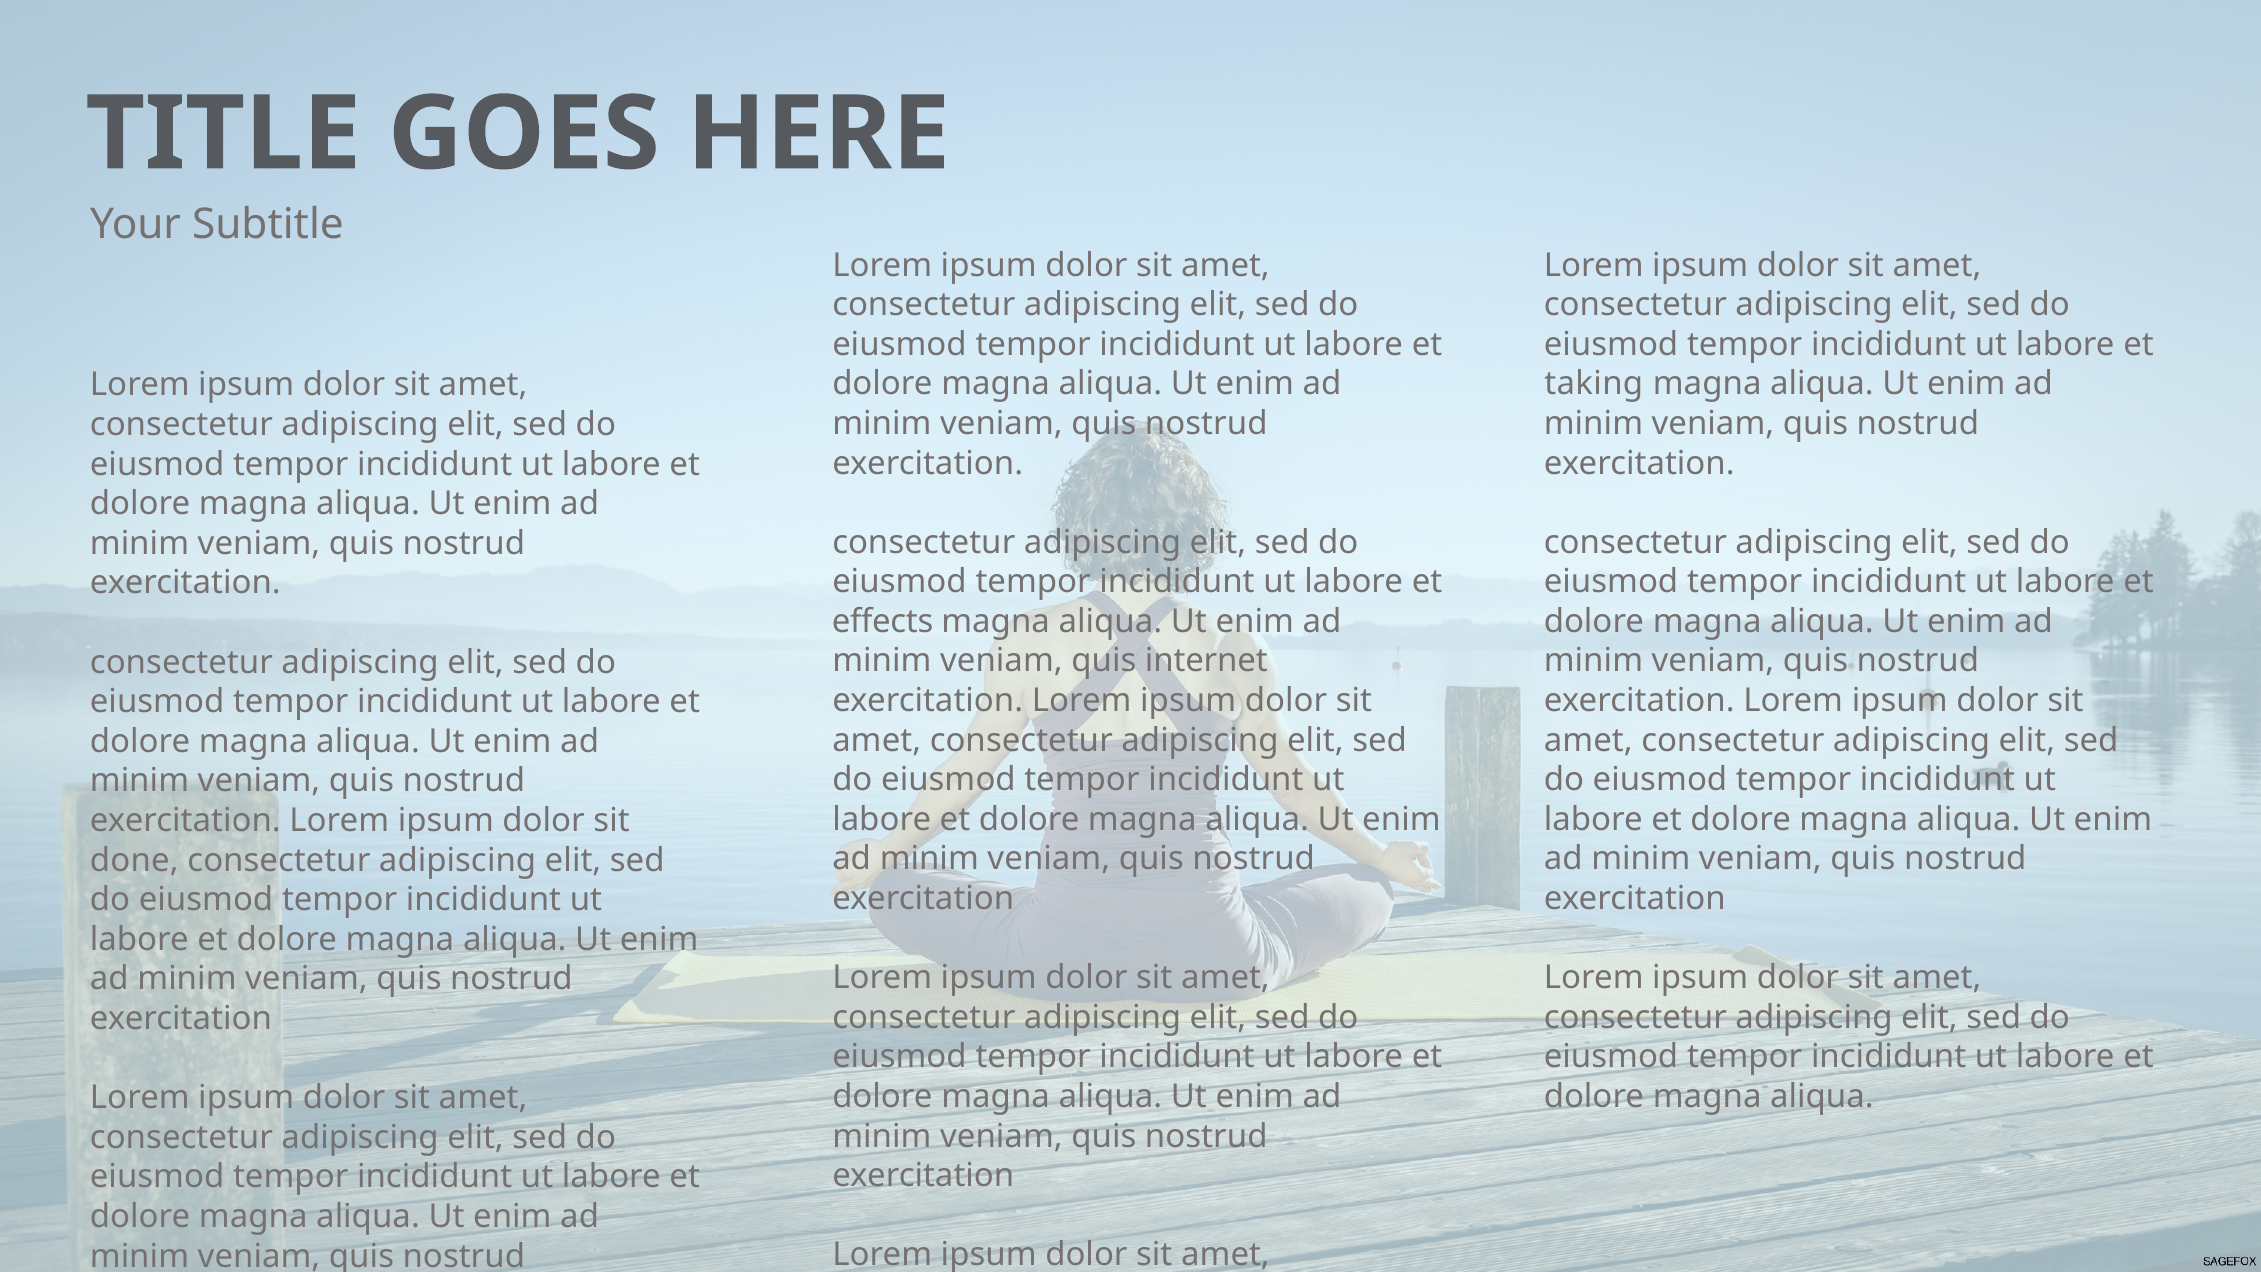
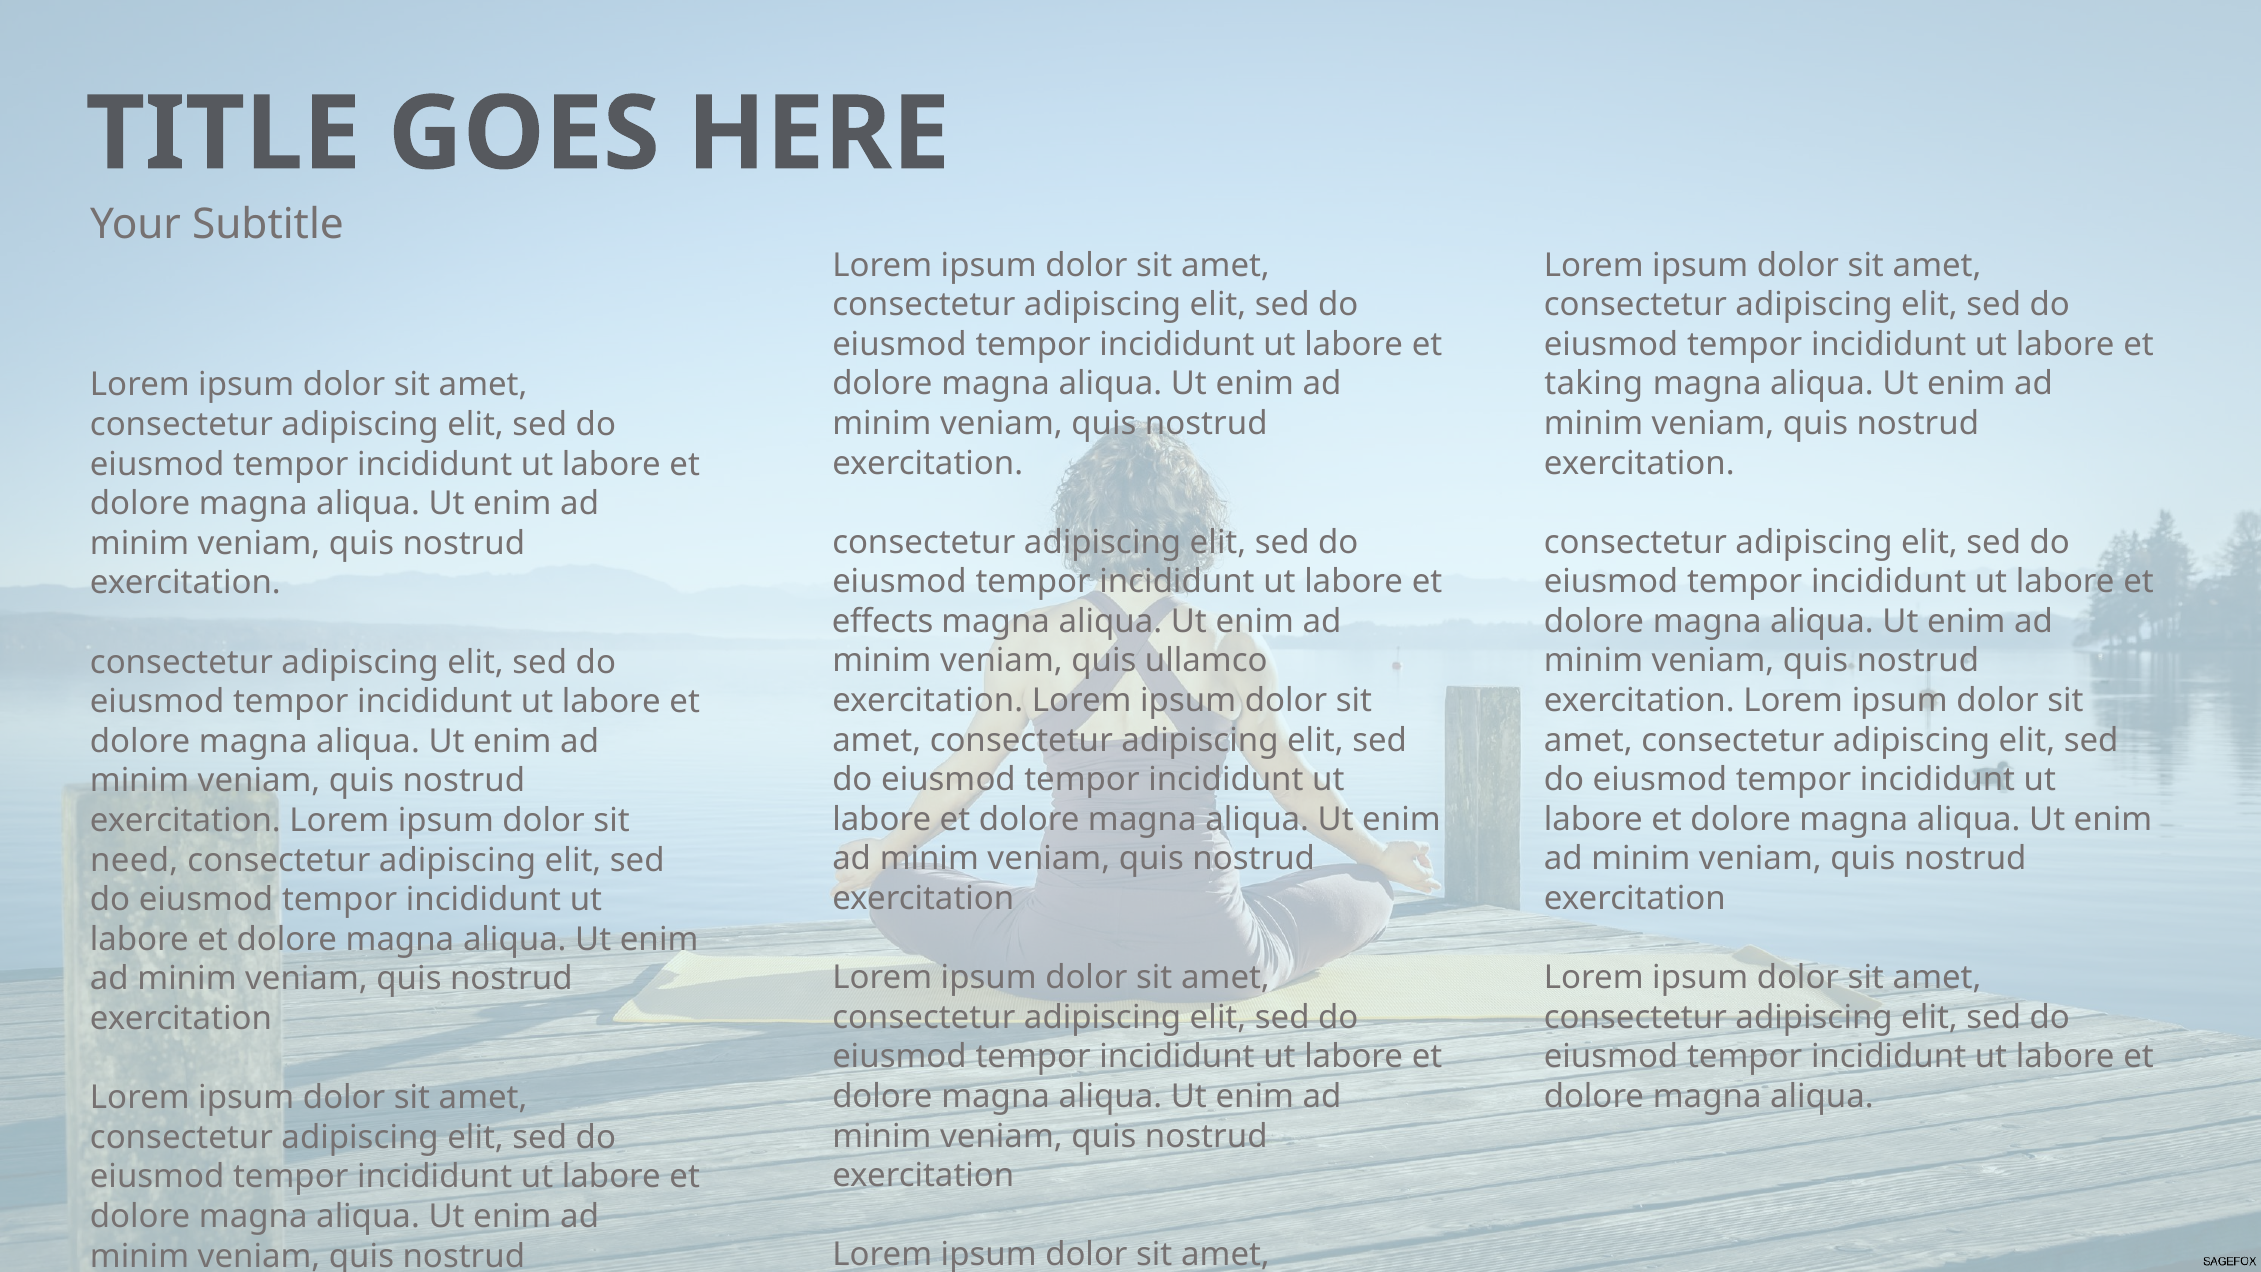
internet: internet -> ullamco
done: done -> need
